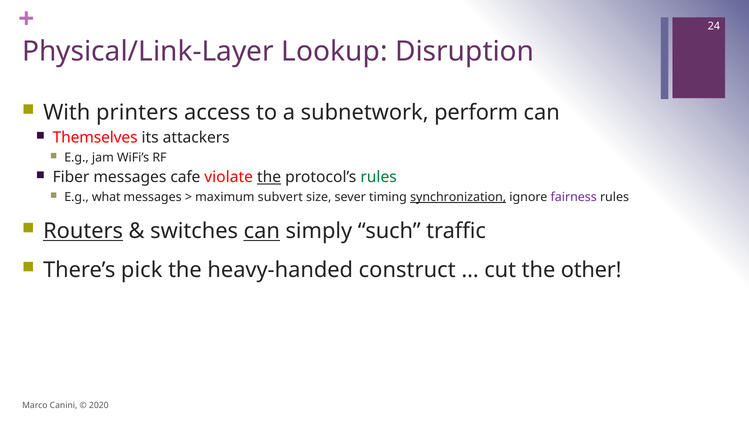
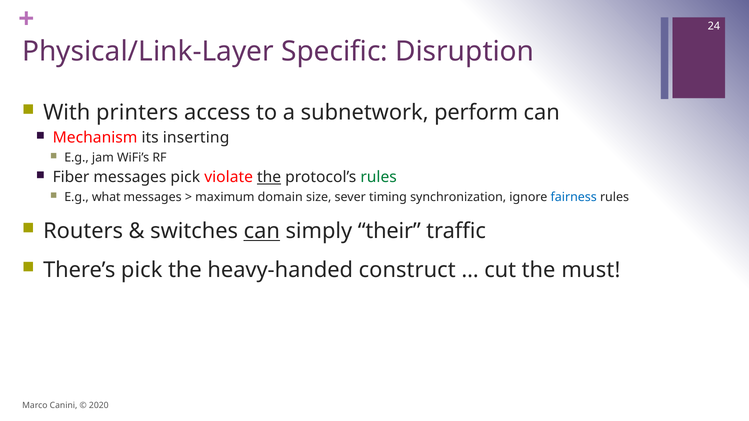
Lookup: Lookup -> Specific
Themselves: Themselves -> Mechanism
attackers: attackers -> inserting
messages cafe: cafe -> pick
subvert: subvert -> domain
synchronization underline: present -> none
fairness colour: purple -> blue
Routers underline: present -> none
such: such -> their
other: other -> must
